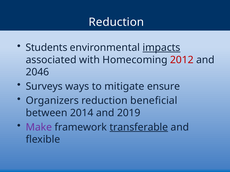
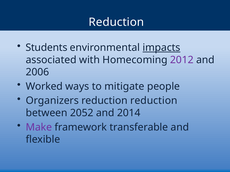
2012 colour: red -> purple
2046: 2046 -> 2006
Surveys: Surveys -> Worked
ensure: ensure -> people
reduction beneficial: beneficial -> reduction
2014: 2014 -> 2052
2019: 2019 -> 2014
transferable underline: present -> none
